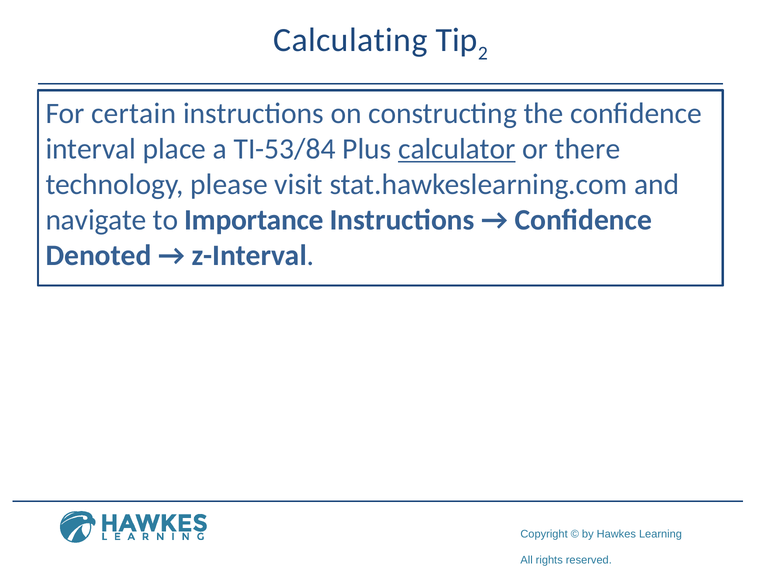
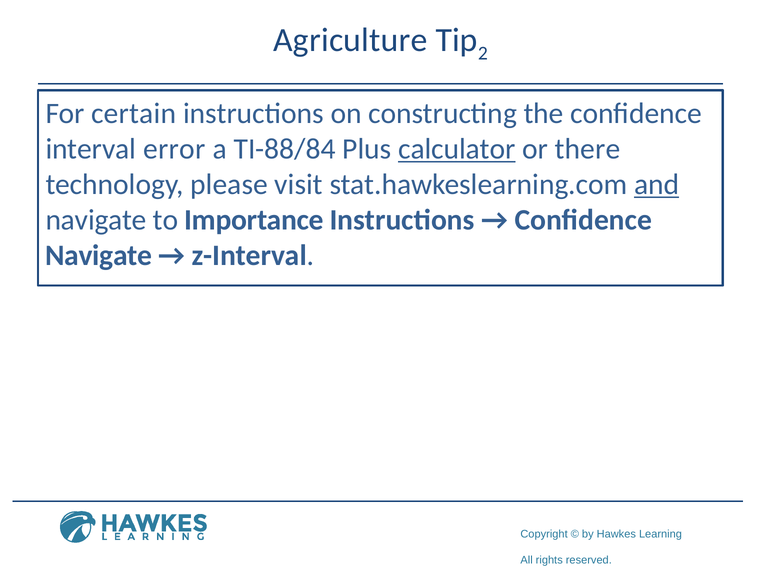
Calculating: Calculating -> Agriculture
place: place -> error
TI-53/84: TI-53/84 -> TI-88/84
and underline: none -> present
Denoted at (99, 255): Denoted -> Navigate
